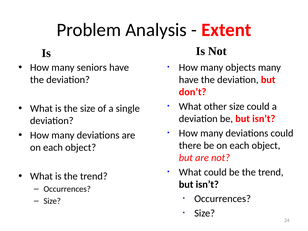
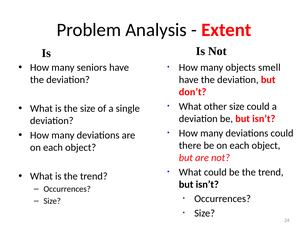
objects many: many -> smell
